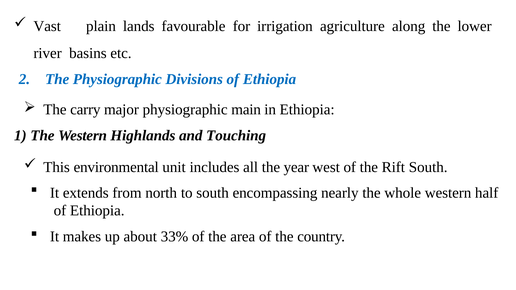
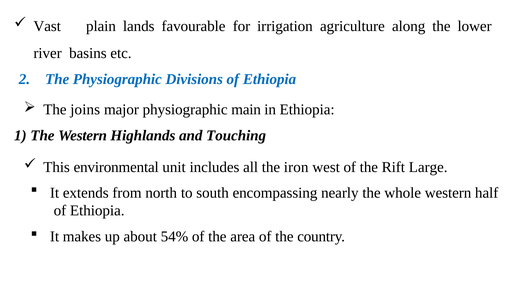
carry: carry -> joins
year: year -> iron
Rift South: South -> Large
33%: 33% -> 54%
